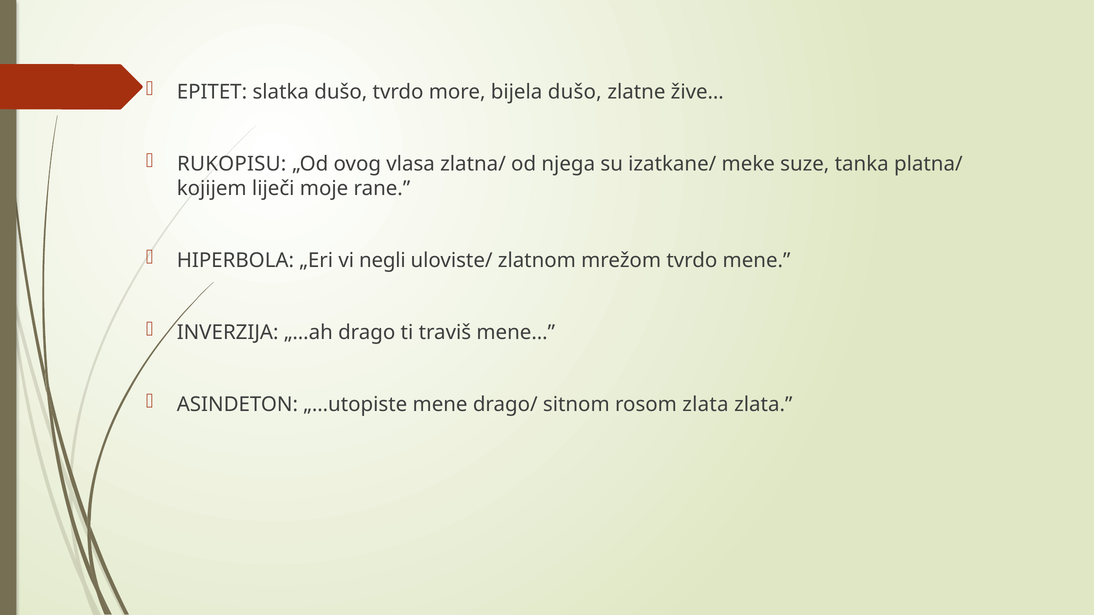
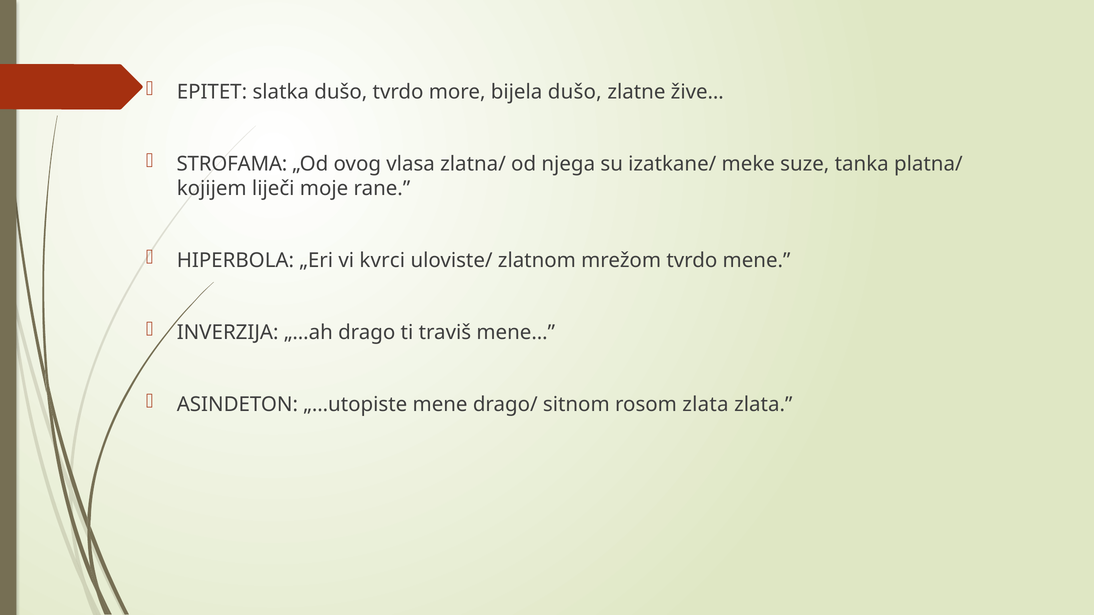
RUKOPISU: RUKOPISU -> STROFAMA
negli: negli -> kvrci
